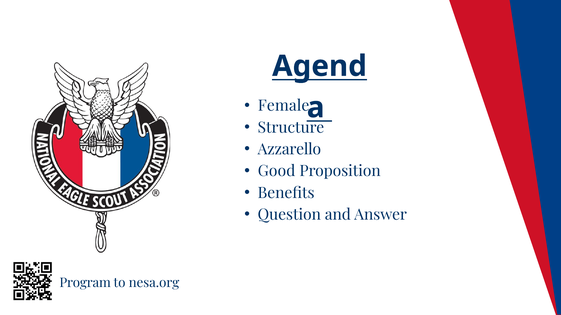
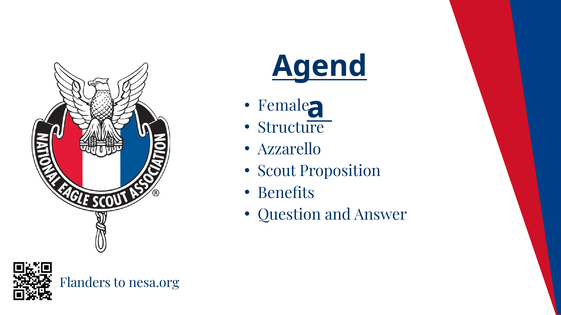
Good: Good -> Scout
Program: Program -> Flanders
